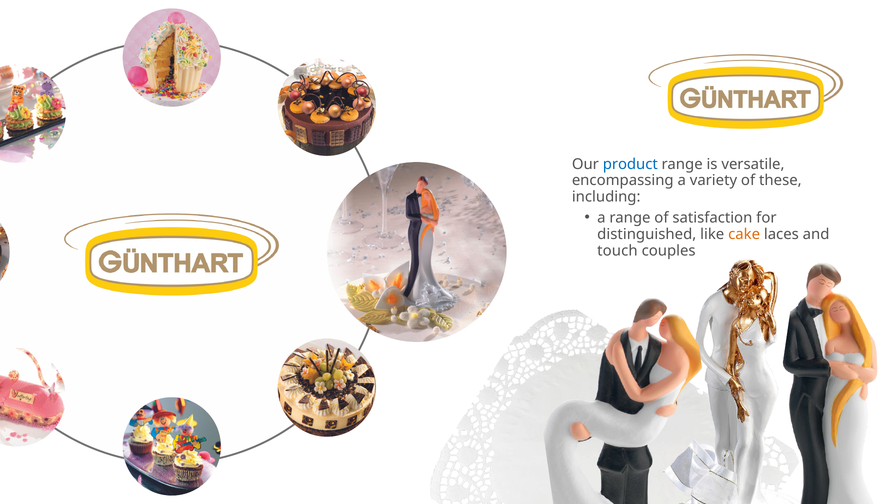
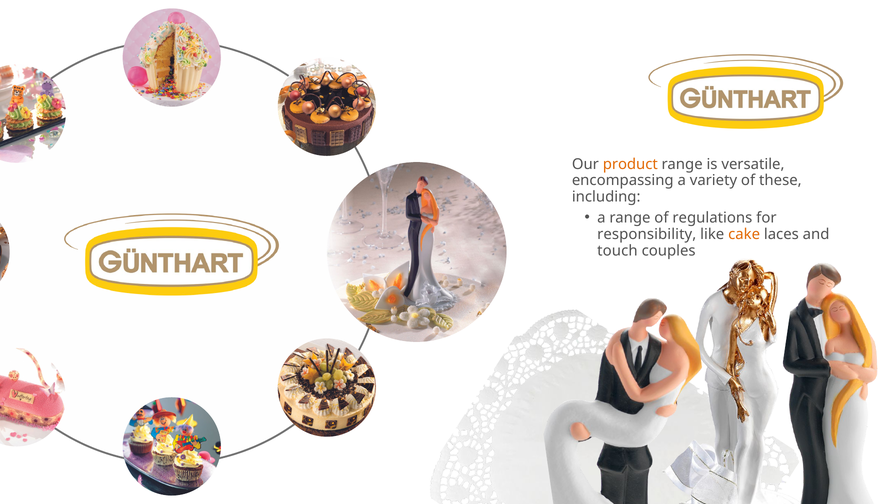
product colour: blue -> orange
satisfaction: satisfaction -> regulations
distinguished: distinguished -> responsibility
